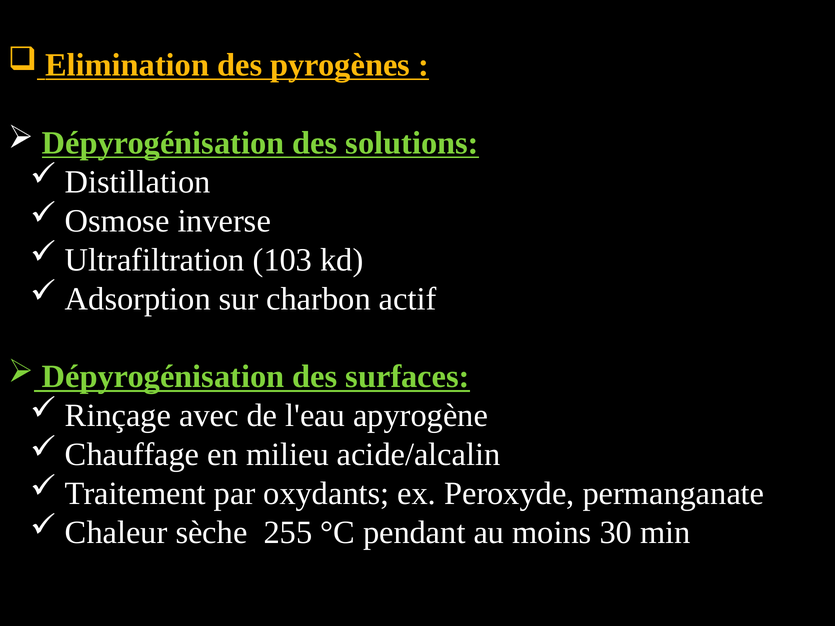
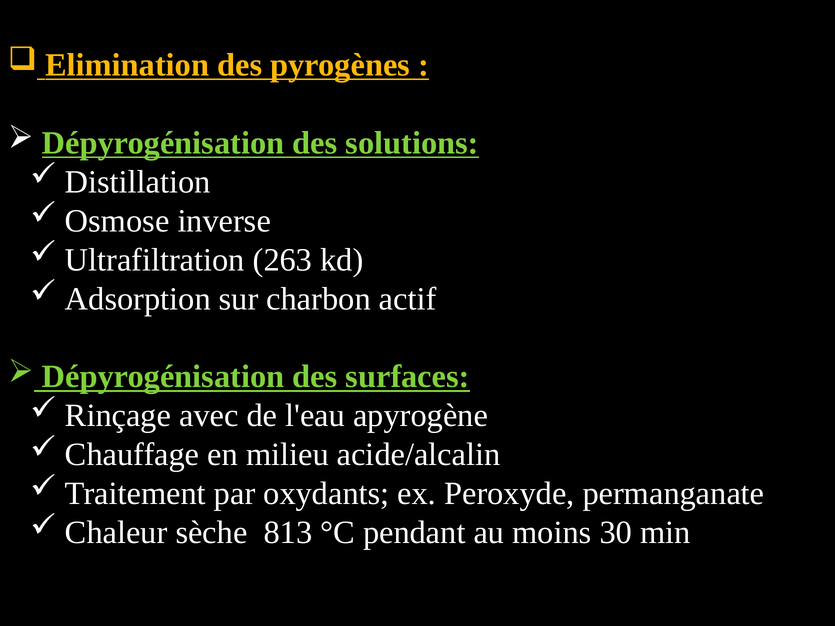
103: 103 -> 263
255: 255 -> 813
